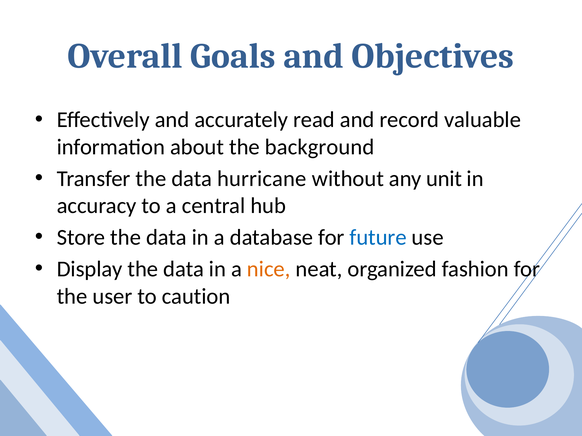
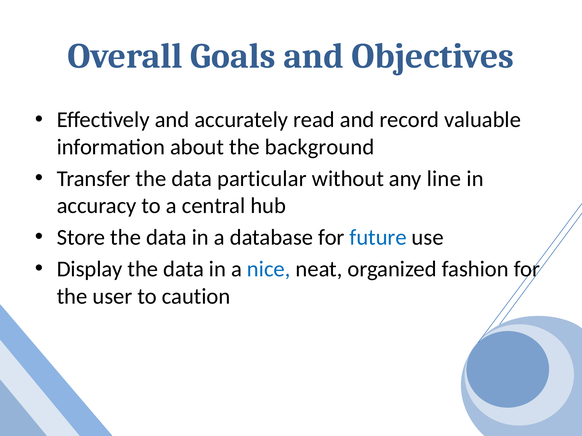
hurricane: hurricane -> particular
unit: unit -> line
nice colour: orange -> blue
